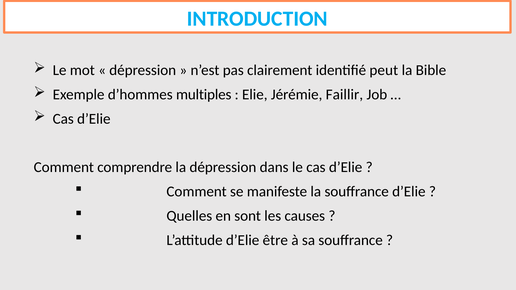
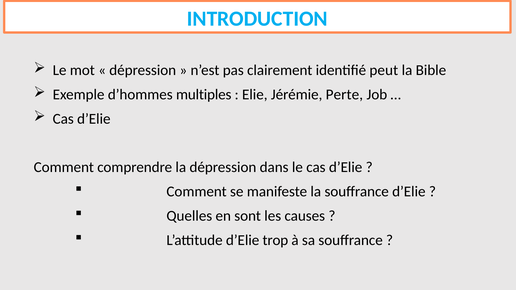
Faillir: Faillir -> Perte
être: être -> trop
